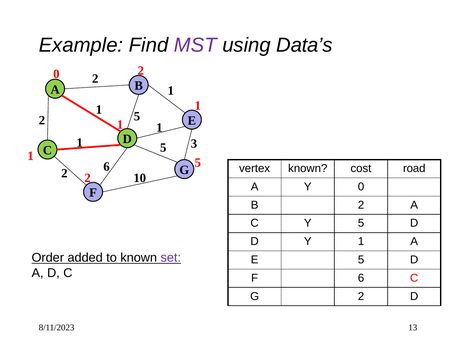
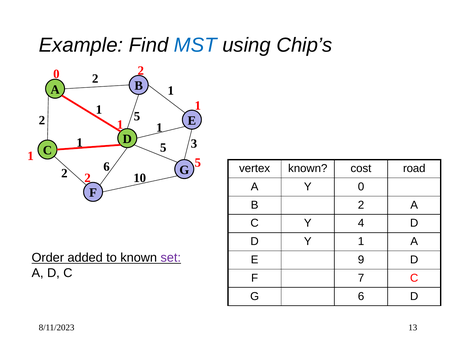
MST colour: purple -> blue
Data’s: Data’s -> Chip’s
Y 5: 5 -> 4
E 5: 5 -> 9
F 6: 6 -> 7
G 2: 2 -> 6
